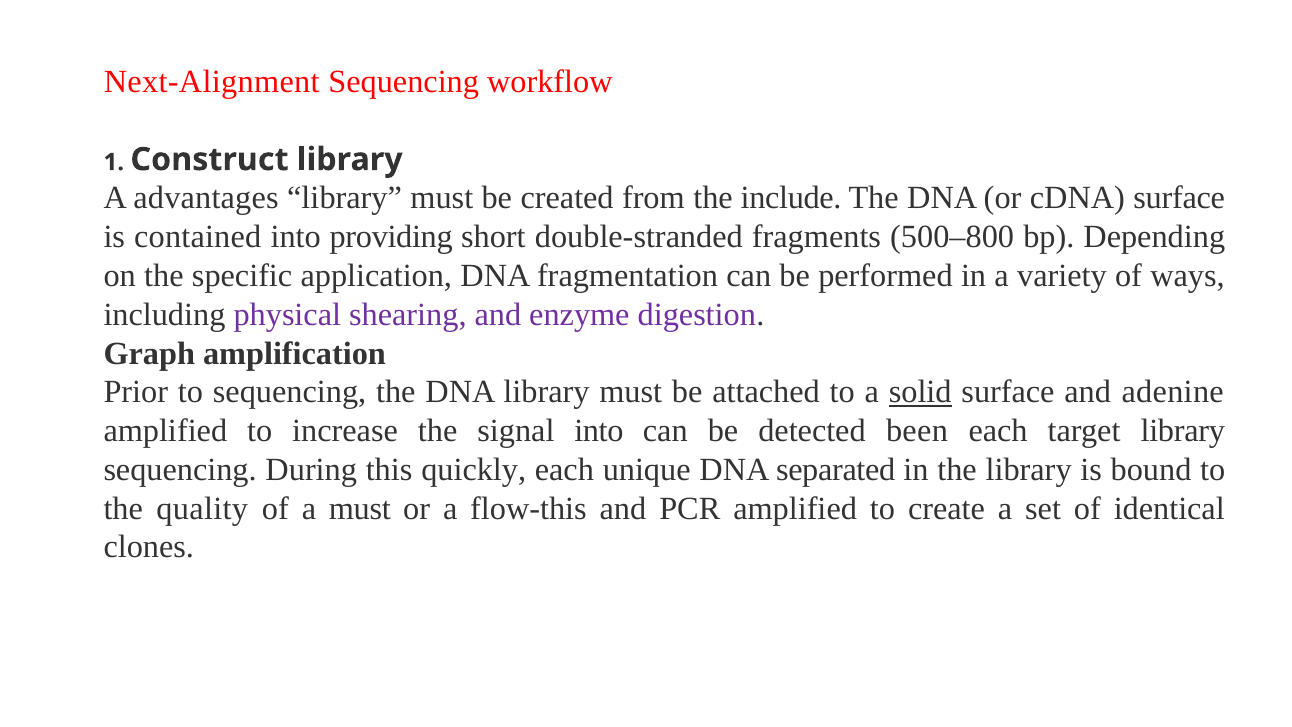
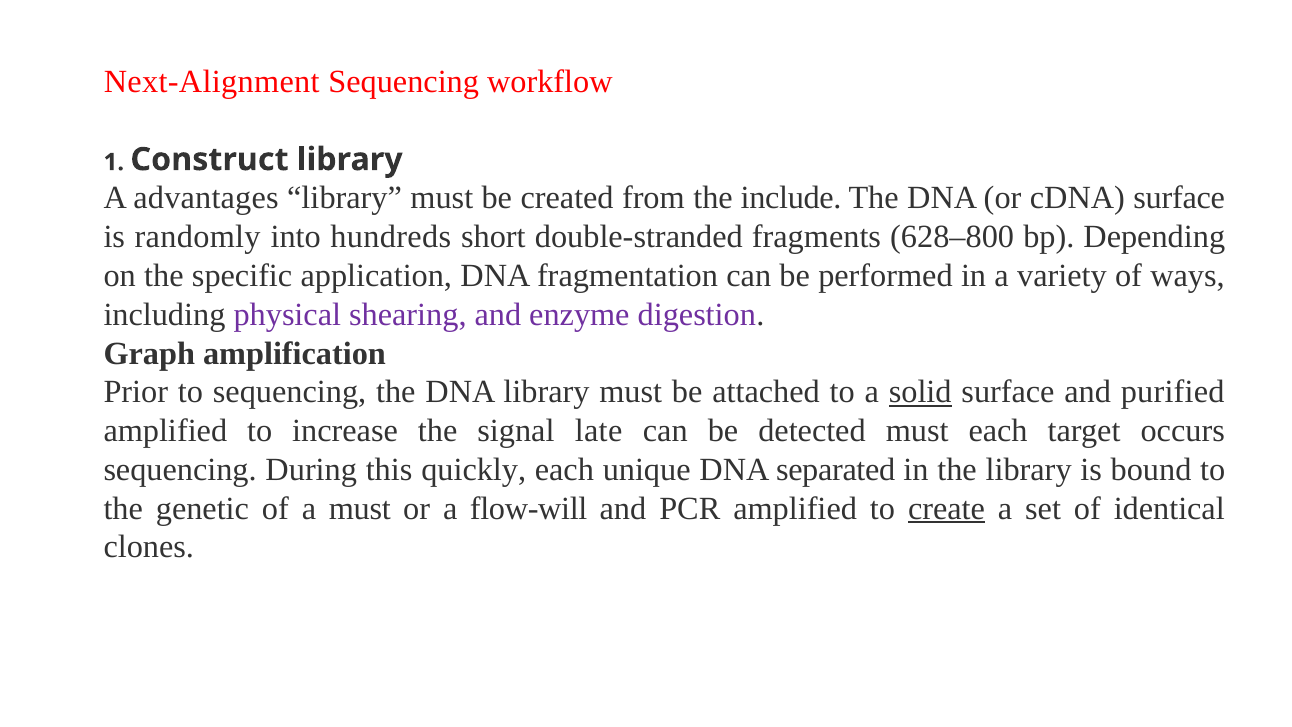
contained: contained -> randomly
providing: providing -> hundreds
500–800: 500–800 -> 628–800
adenine: adenine -> purified
signal into: into -> late
detected been: been -> must
target library: library -> occurs
quality: quality -> genetic
flow-this: flow-this -> flow-will
create underline: none -> present
